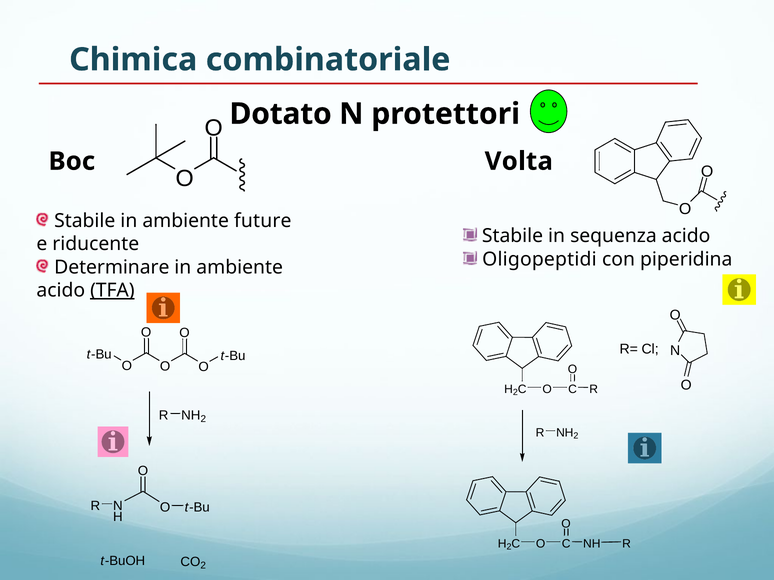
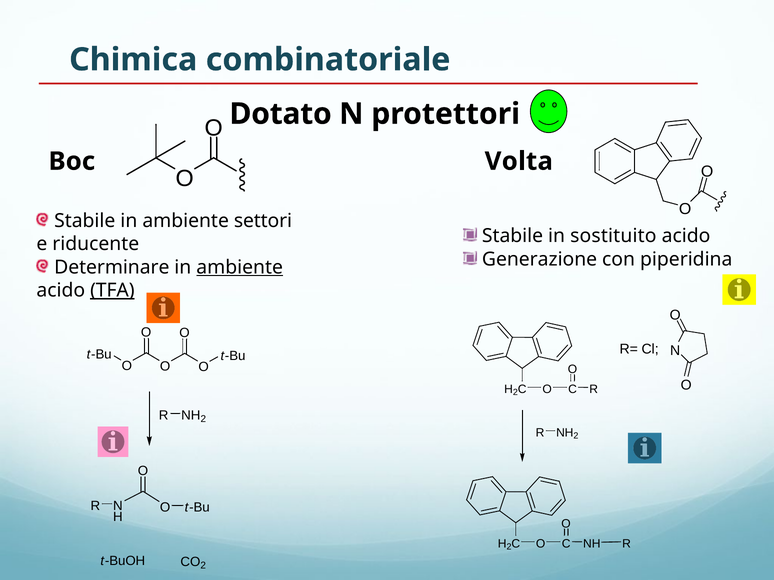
future: future -> settori
sequenza: sequenza -> sostituito
Oligopeptidi: Oligopeptidi -> Generazione
ambiente at (240, 268) underline: none -> present
